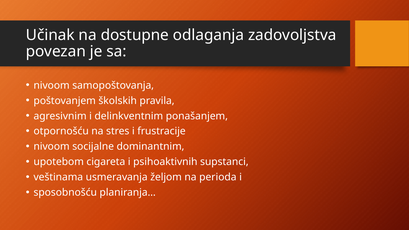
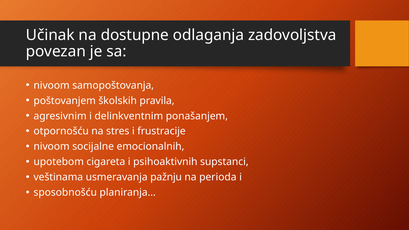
dominantnim: dominantnim -> emocionalnih
željom: željom -> pažnju
